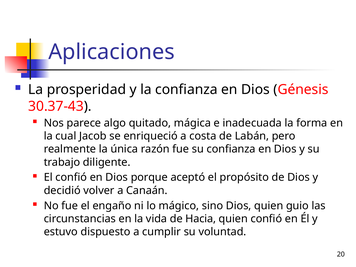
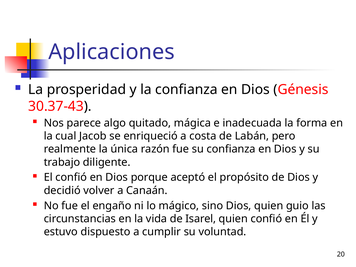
Hacia: Hacia -> Isarel
